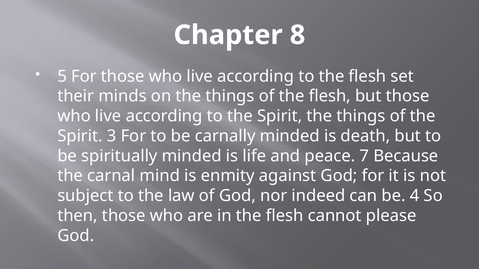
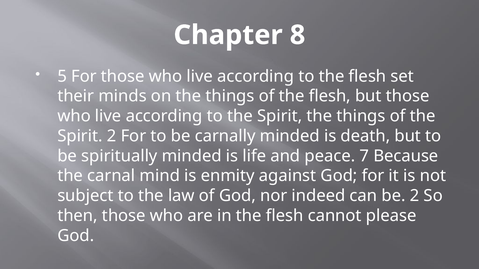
Spirit 3: 3 -> 2
be 4: 4 -> 2
